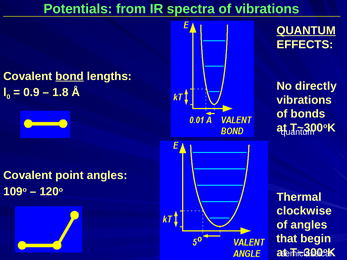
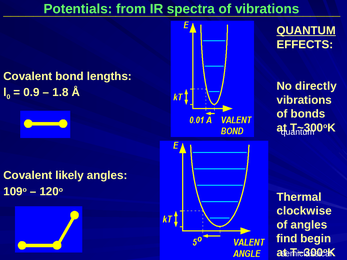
bond underline: present -> none
point: point -> likely
that: that -> find
